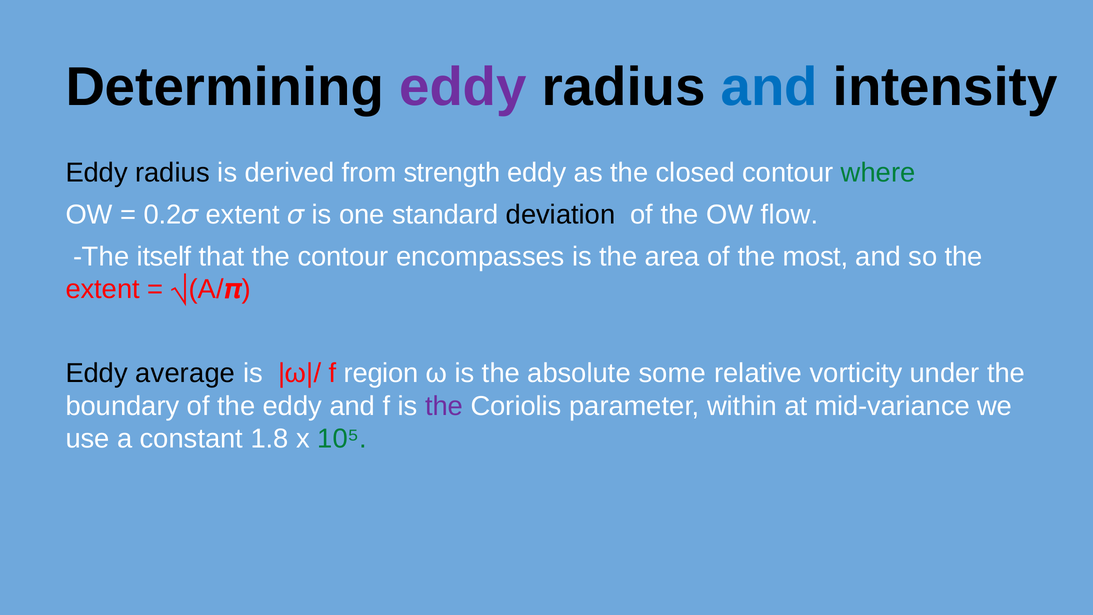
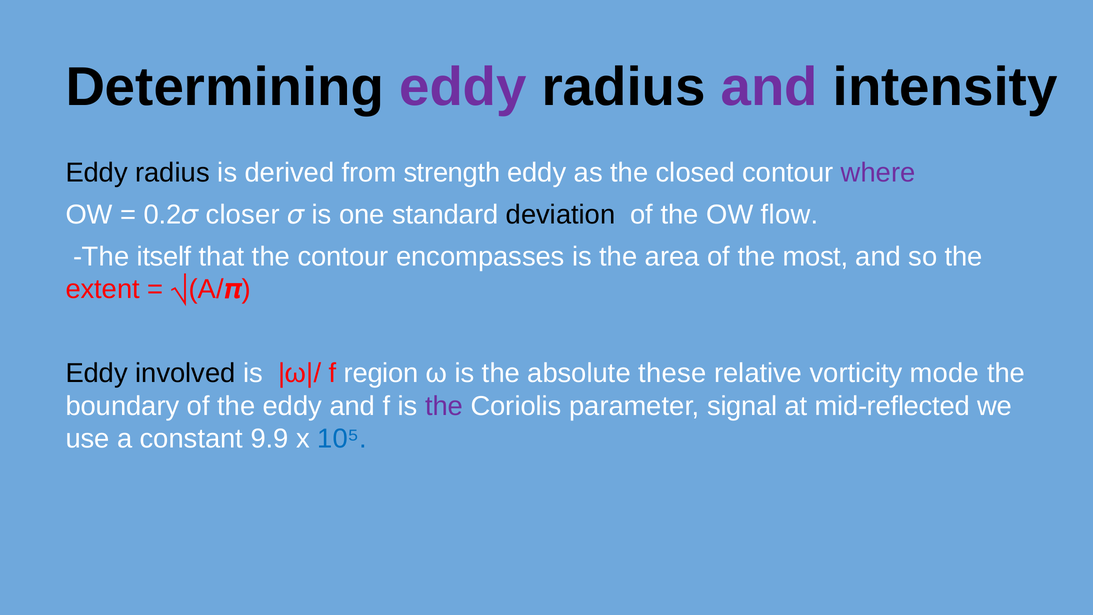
and at (769, 87) colour: blue -> purple
where colour: green -> purple
extent at (243, 215): extent -> closer
average: average -> involved
some: some -> these
under: under -> mode
within: within -> signal
mid-variance: mid-variance -> mid-reflected
1.8: 1.8 -> 9.9
10⁵ colour: green -> blue
